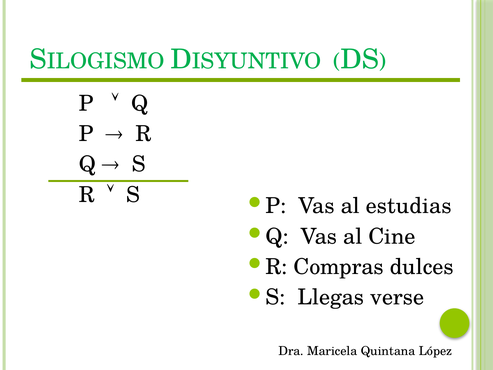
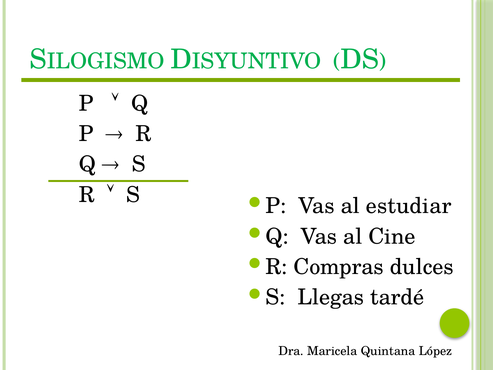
estudias: estudias -> estudiar
verse: verse -> tardé
